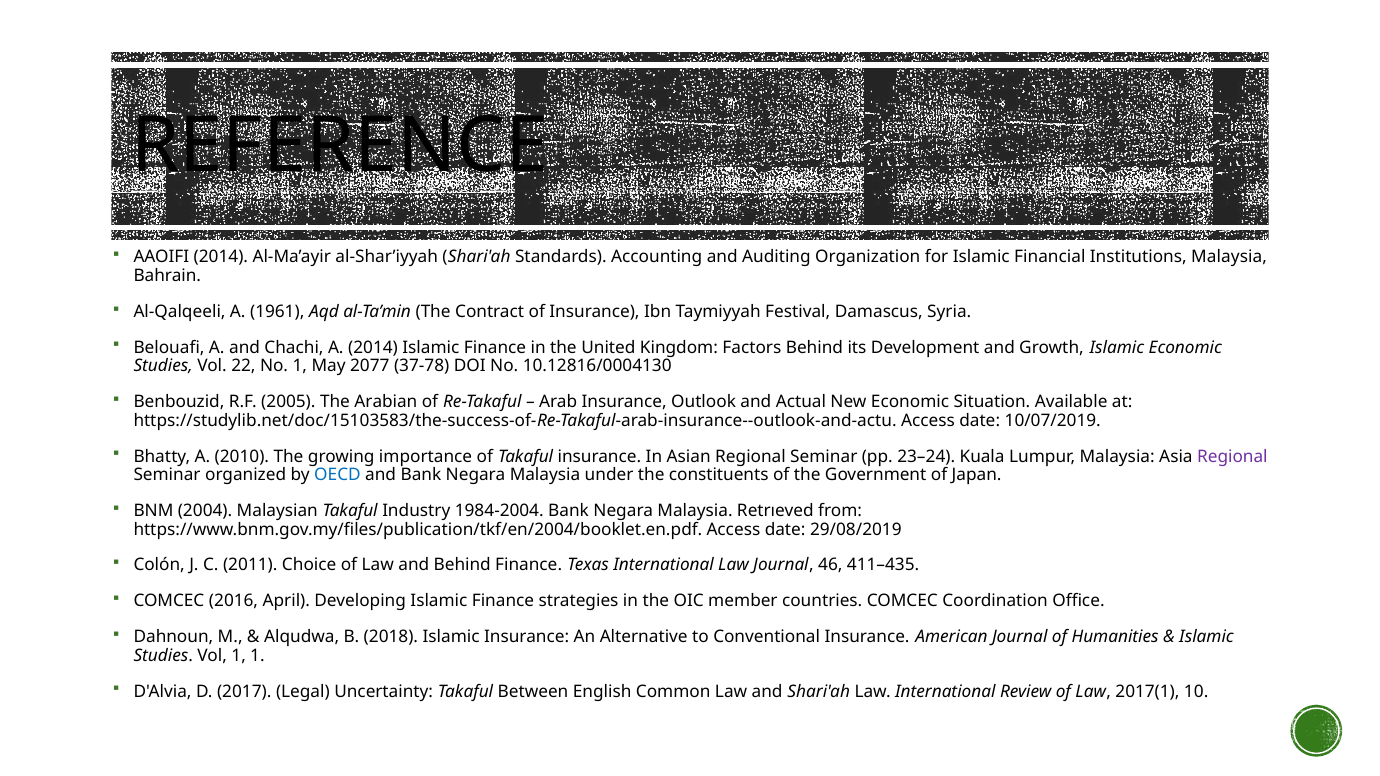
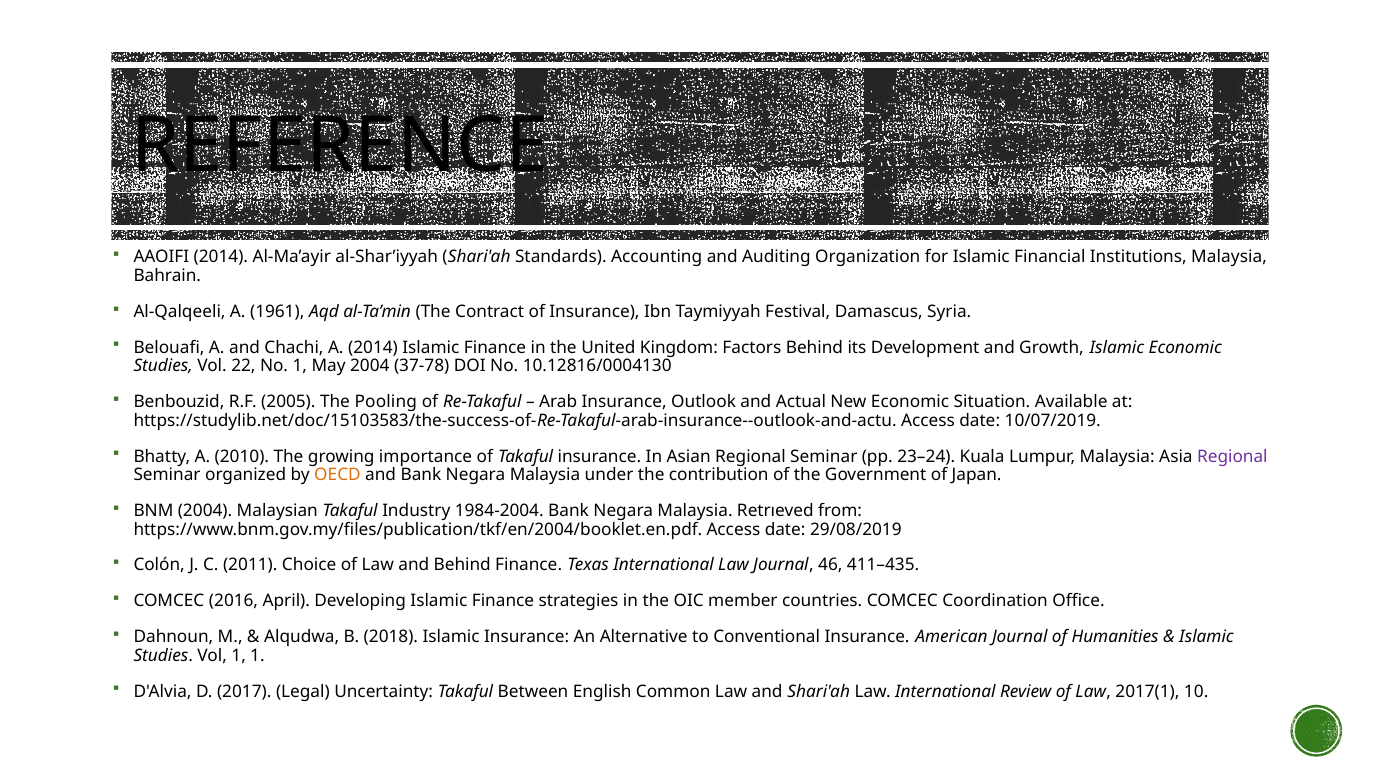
May 2077: 2077 -> 2004
Arabian: Arabian -> Pooling
OECD colour: blue -> orange
constituents: constituents -> contribution
